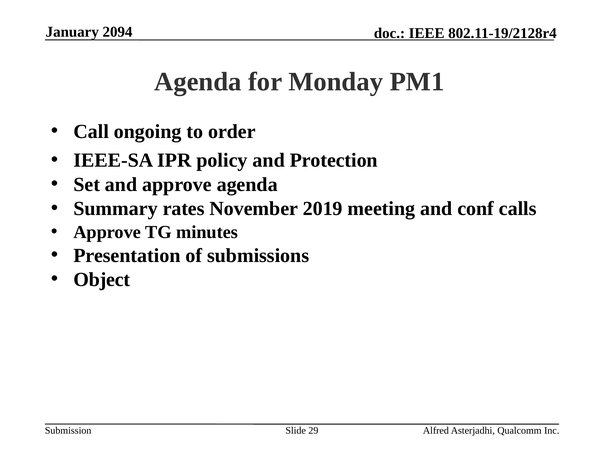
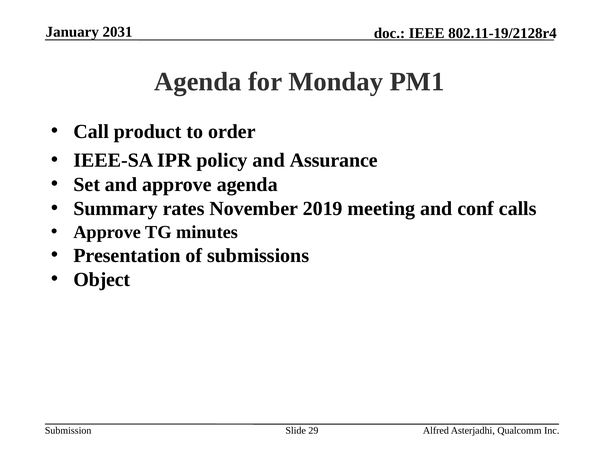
2094: 2094 -> 2031
ongoing: ongoing -> product
Protection: Protection -> Assurance
